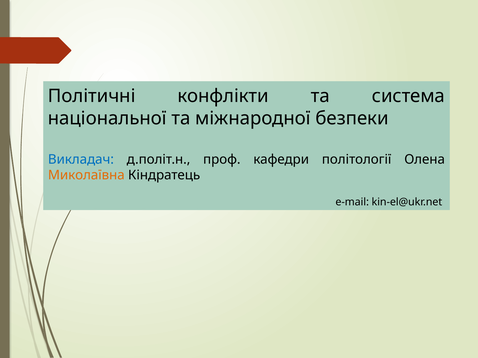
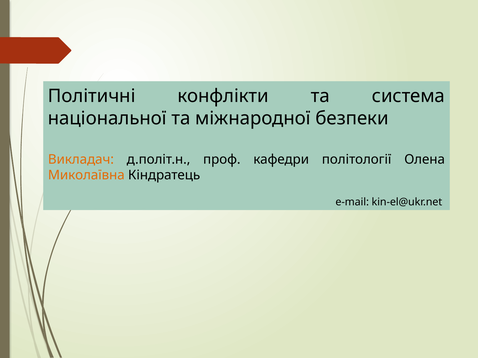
Викладач colour: blue -> orange
